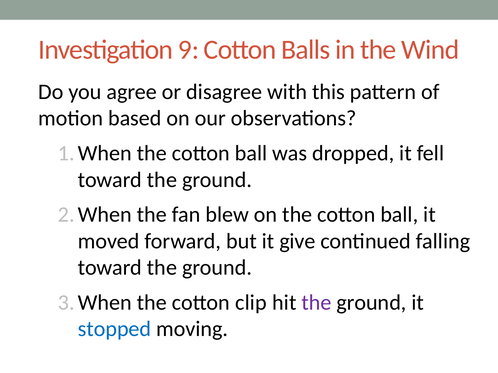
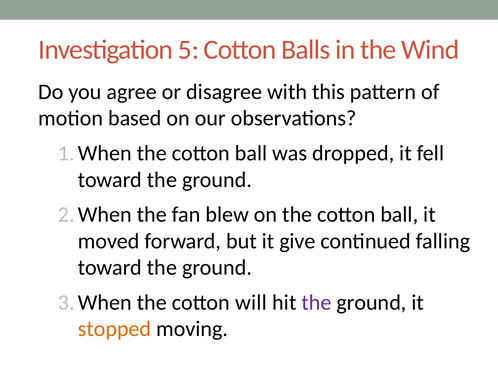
9: 9 -> 5
clip: clip -> will
stopped colour: blue -> orange
